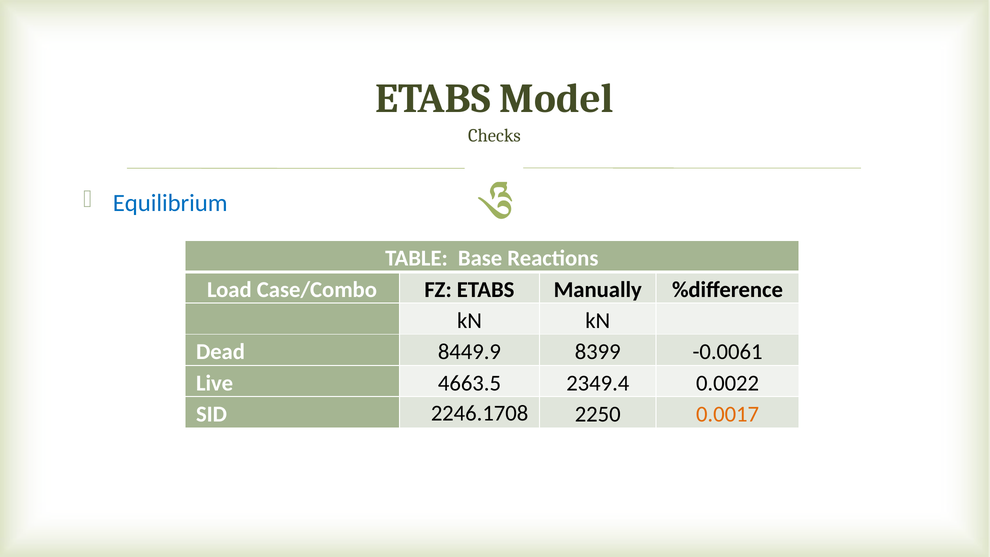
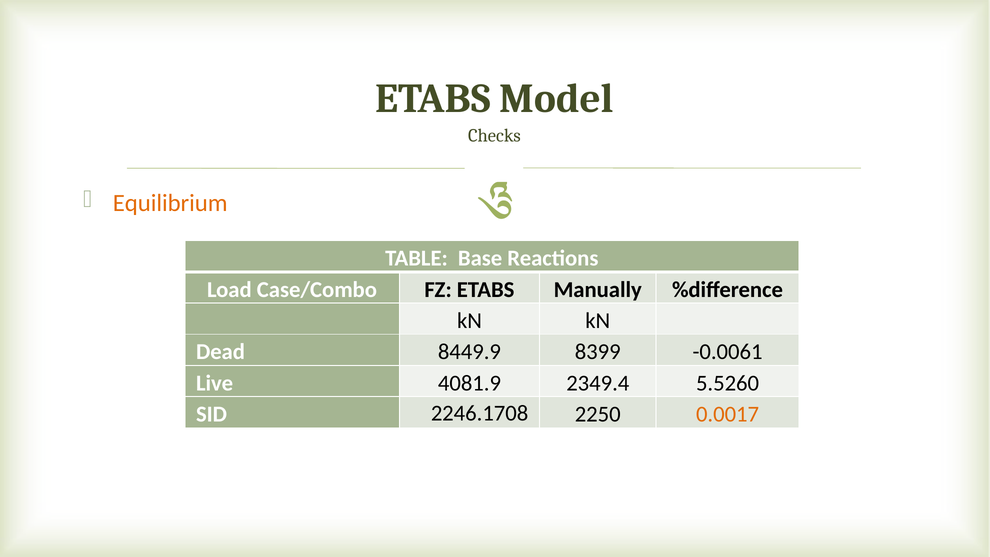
Equilibrium colour: blue -> orange
4663.5: 4663.5 -> 4081.9
0.0022: 0.0022 -> 5.5260
